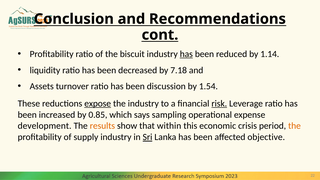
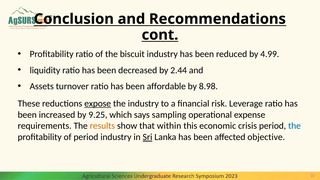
has at (186, 54) underline: present -> none
1.14: 1.14 -> 4.99
7.18: 7.18 -> 2.44
discussion: discussion -> affordable
1.54: 1.54 -> 8.98
risk underline: present -> none
0.85: 0.85 -> 9.25
development: development -> requirements
the at (294, 126) colour: orange -> blue
of supply: supply -> period
